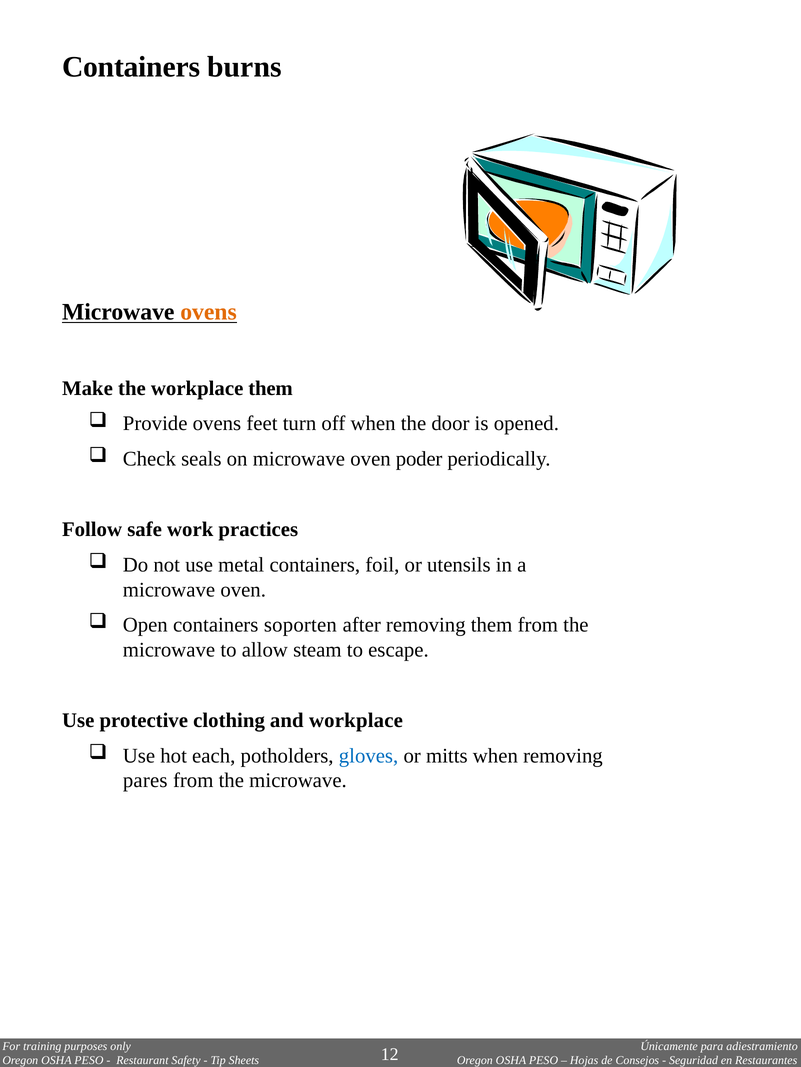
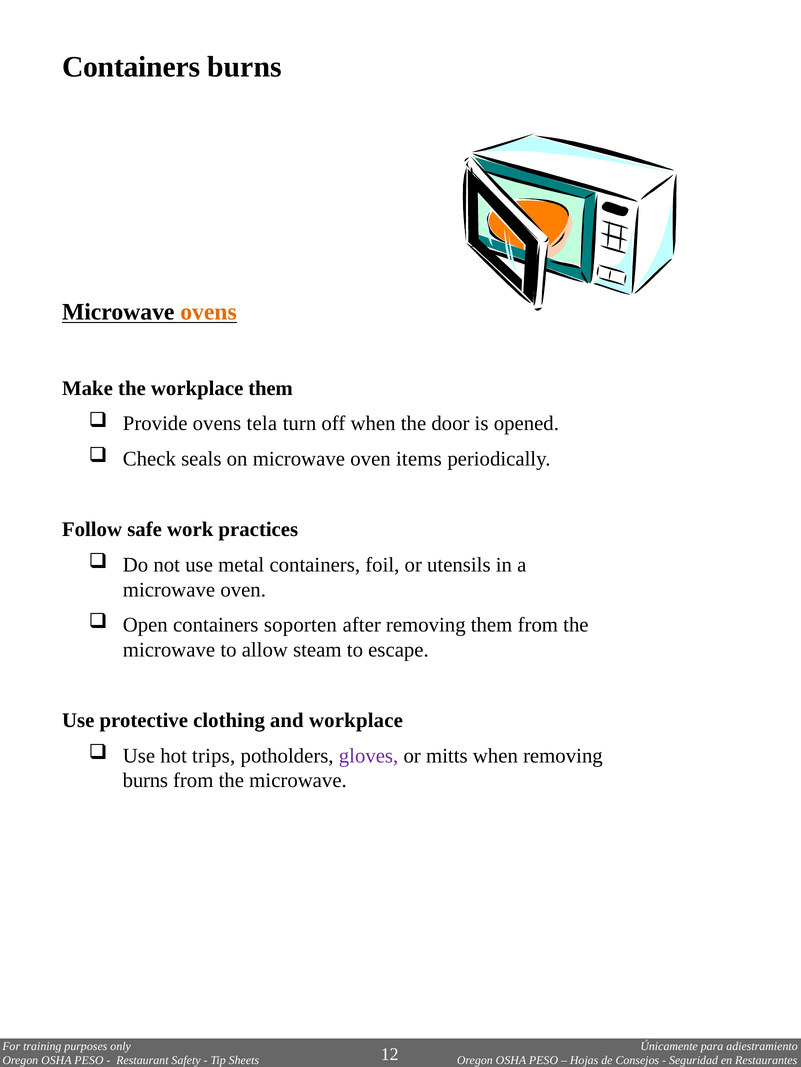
feet: feet -> tela
poder: poder -> items
each: each -> trips
gloves colour: blue -> purple
pares at (145, 781): pares -> burns
